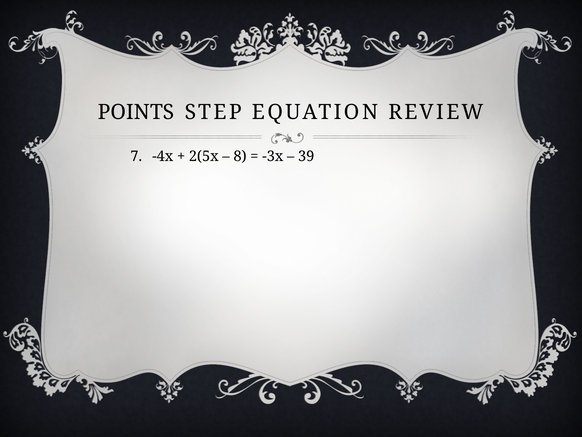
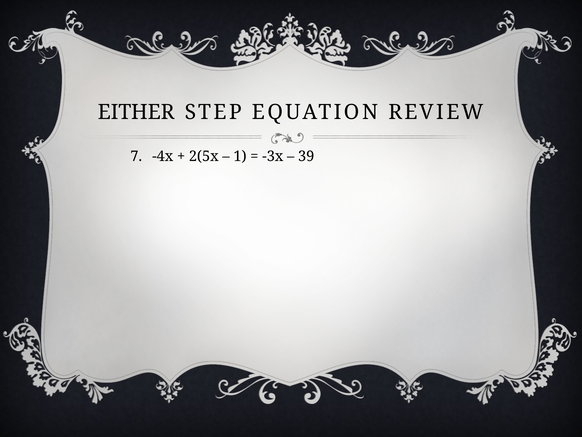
POINTS: POINTS -> EITHER
8: 8 -> 1
